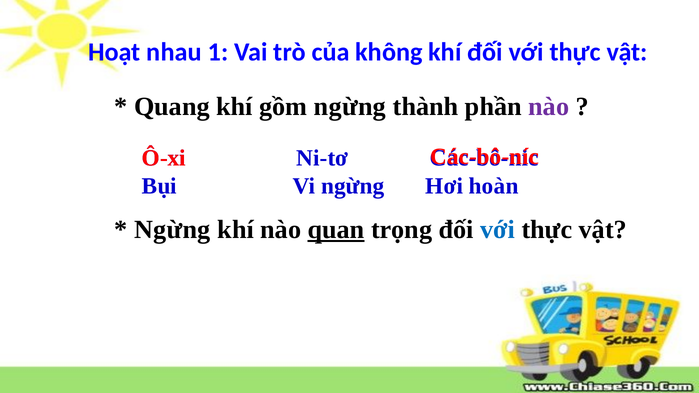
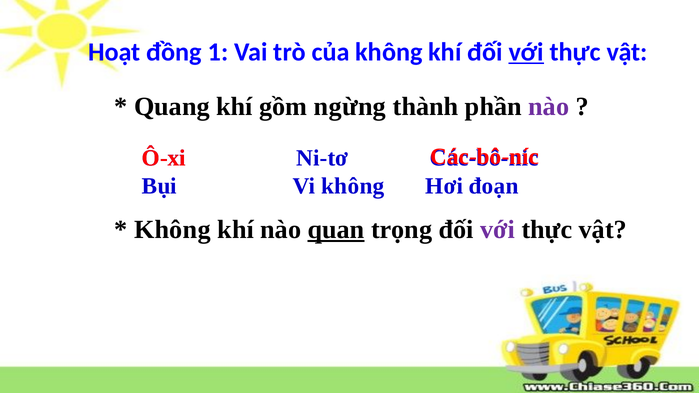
nhau: nhau -> đồng
với at (526, 52) underline: none -> present
Vi ngừng: ngừng -> không
hoàn: hoàn -> đoạn
Ngừng at (172, 230): Ngừng -> Không
với at (498, 230) colour: blue -> purple
